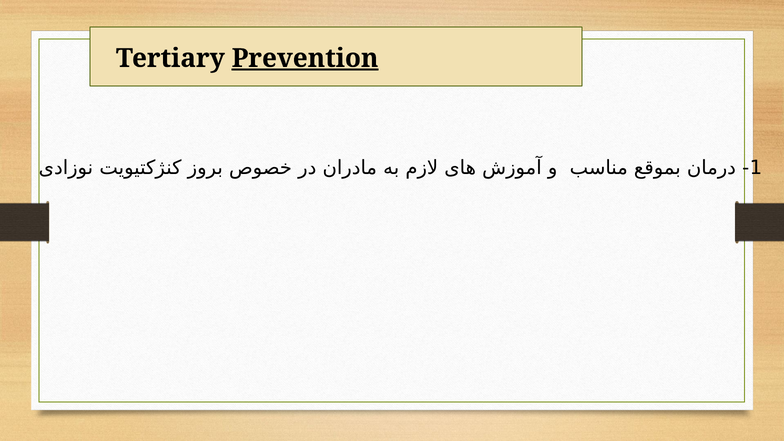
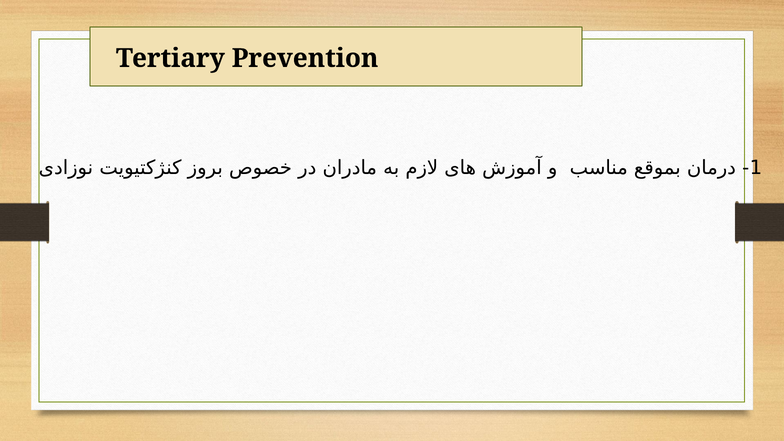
Prevention underline: present -> none
